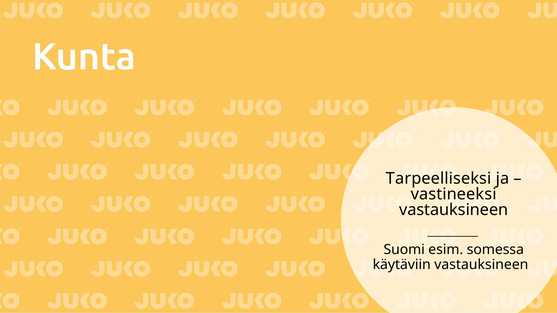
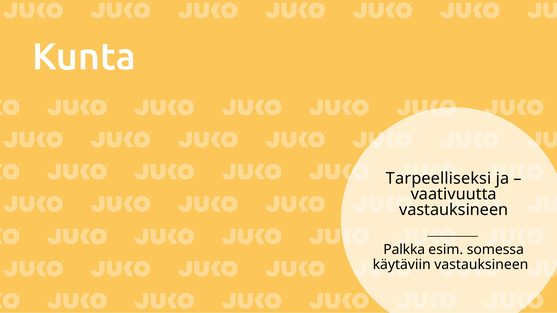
vastineeksi: vastineeksi -> vaativuutta
Suomi: Suomi -> Palkka
